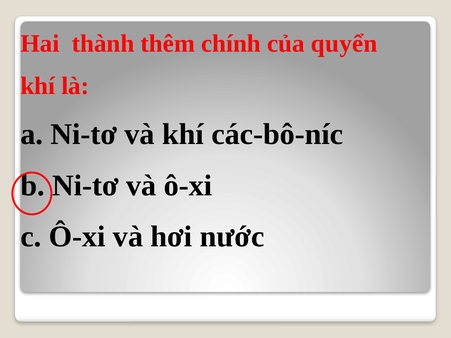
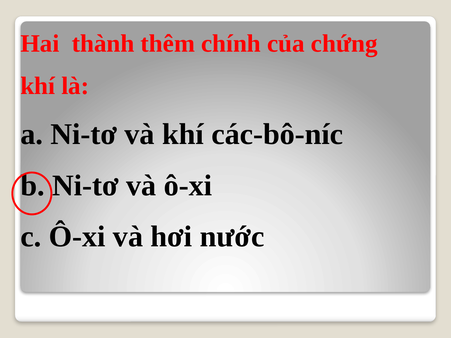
quyển: quyển -> chứng
